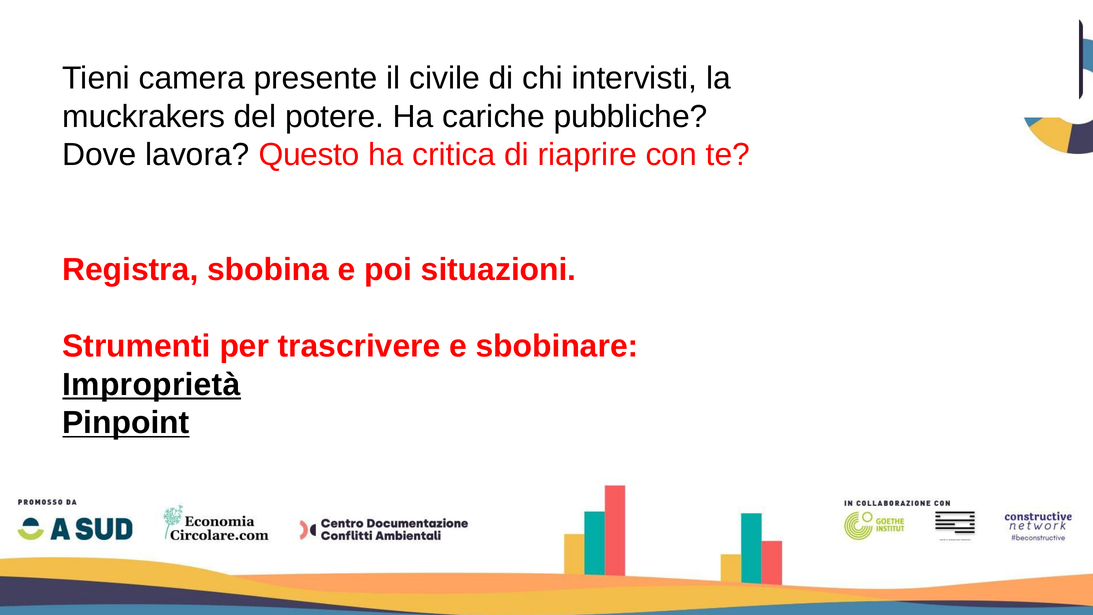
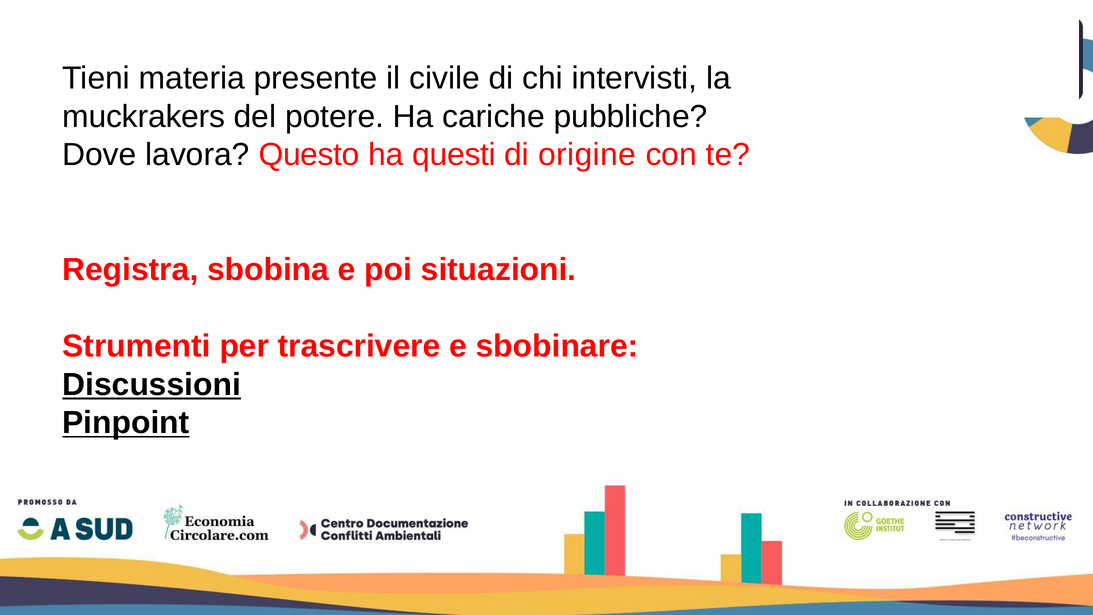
camera: camera -> materia
critica: critica -> questi
riaprire: riaprire -> origine
Improprietà: Improprietà -> Discussioni
